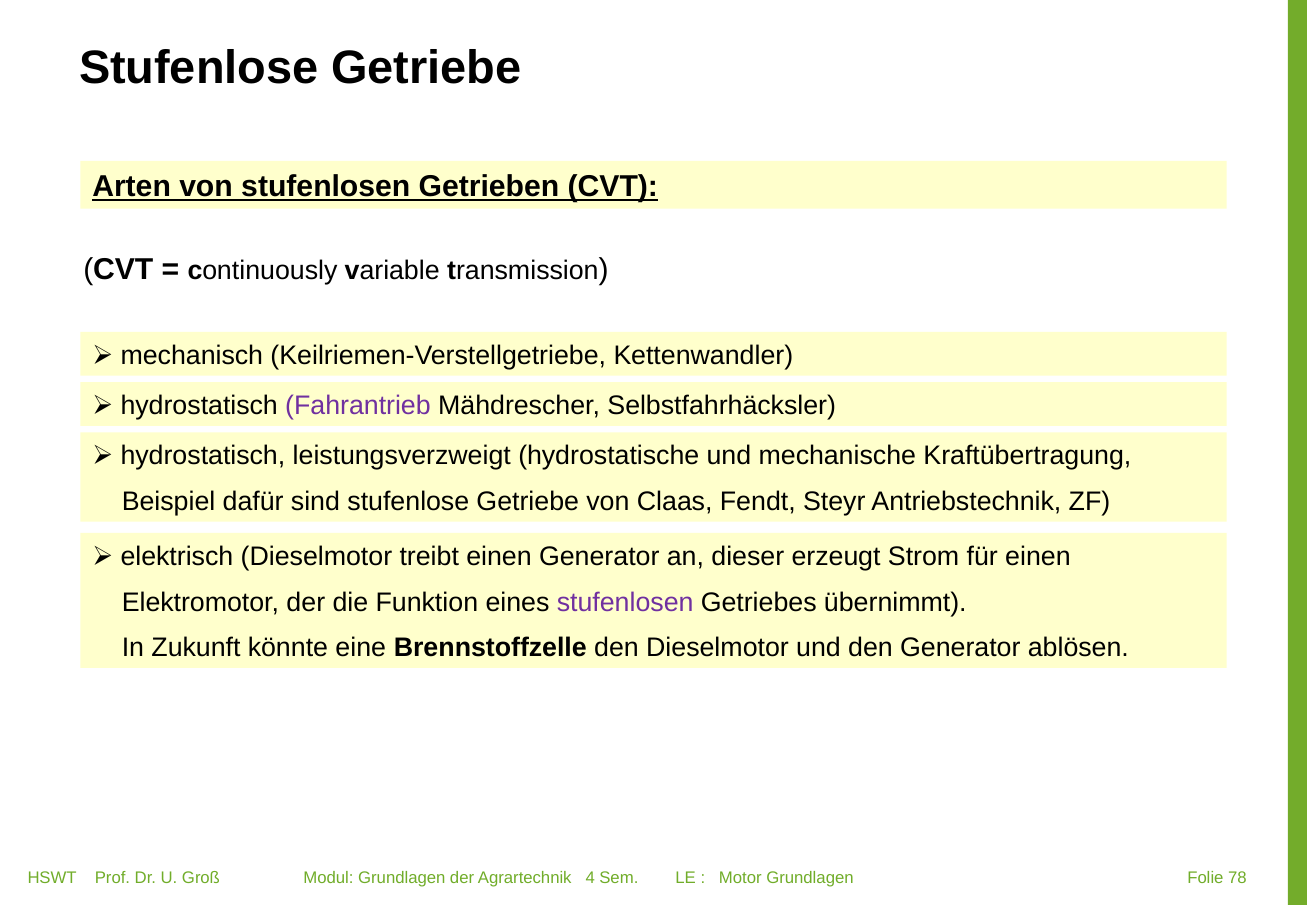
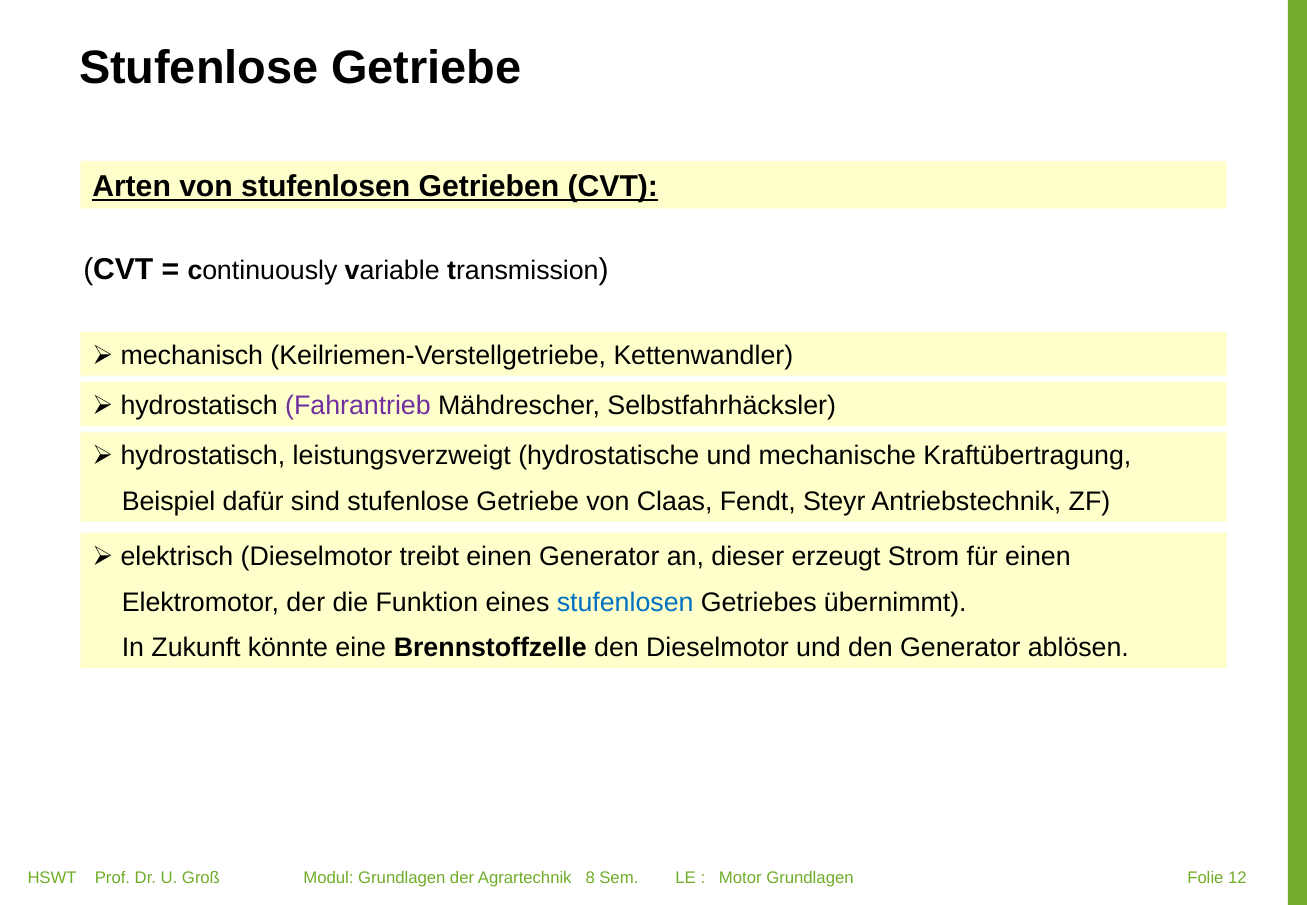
stufenlosen at (625, 602) colour: purple -> blue
4: 4 -> 8
78: 78 -> 12
